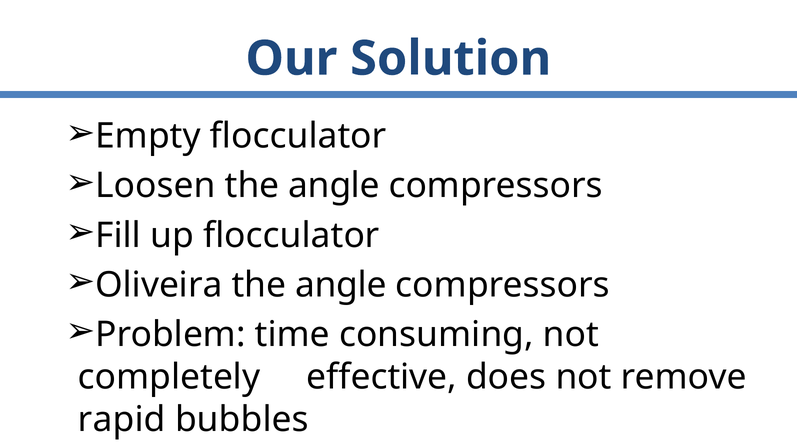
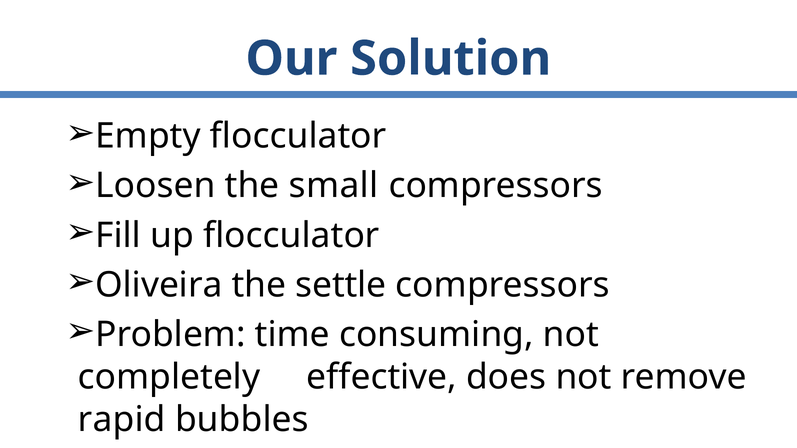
Loosen the angle: angle -> small
angle at (341, 285): angle -> settle
